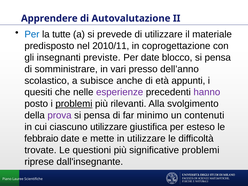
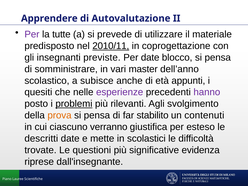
Per at (32, 34) colour: blue -> purple
2010/11 underline: none -> present
presso: presso -> master
Alla: Alla -> Agli
prova colour: purple -> orange
minimo: minimo -> stabilito
ciascuno utilizzare: utilizzare -> verranno
febbraio: febbraio -> descritti
in utilizzare: utilizzare -> scolastici
significative problemi: problemi -> evidenza
